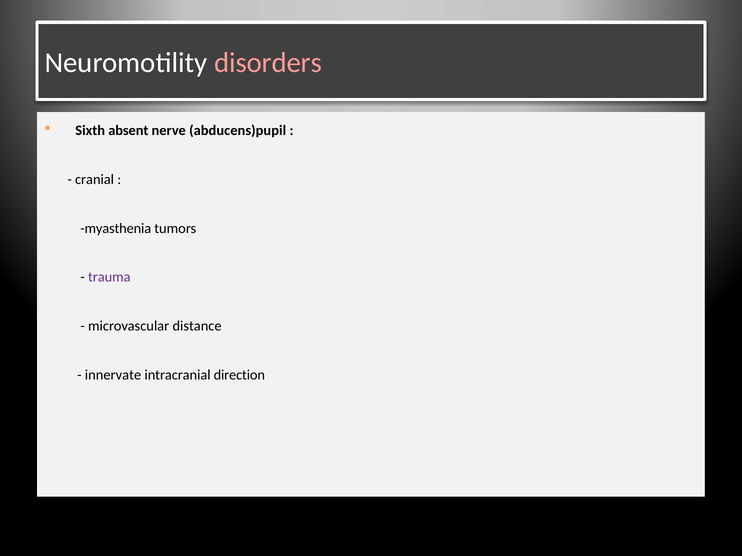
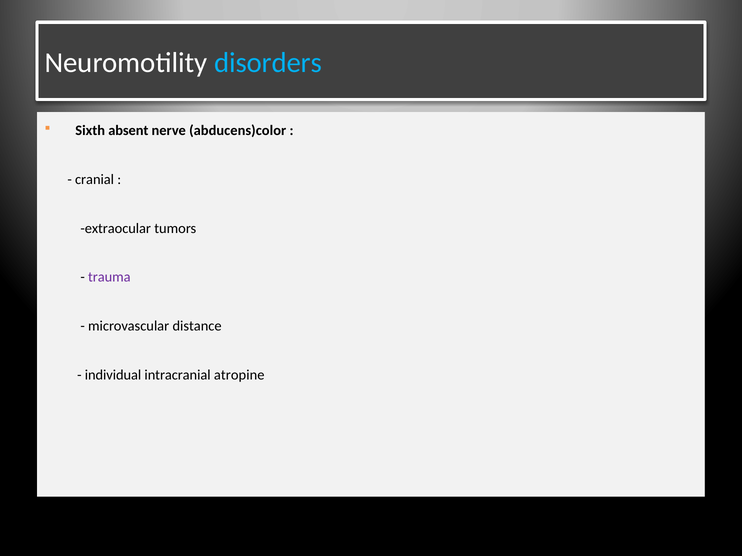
disorders colour: pink -> light blue
abducens)pupil: abducens)pupil -> abducens)color
myasthenia: myasthenia -> extraocular
innervate: innervate -> individual
direction: direction -> atropine
